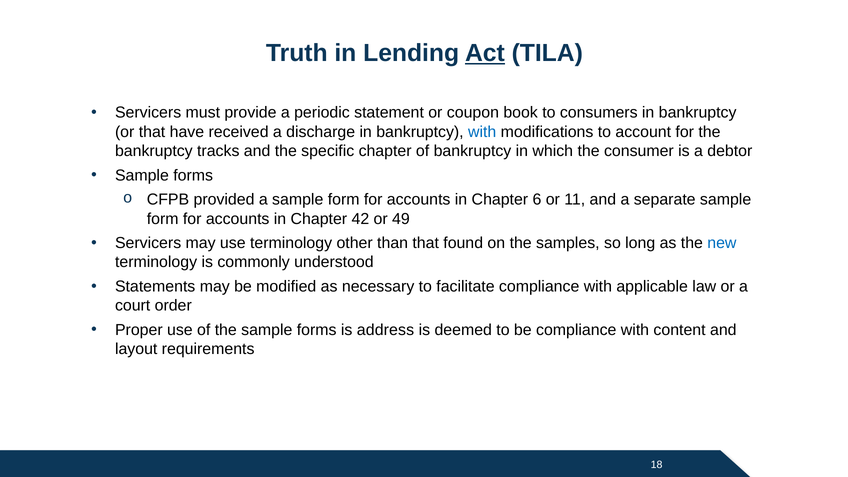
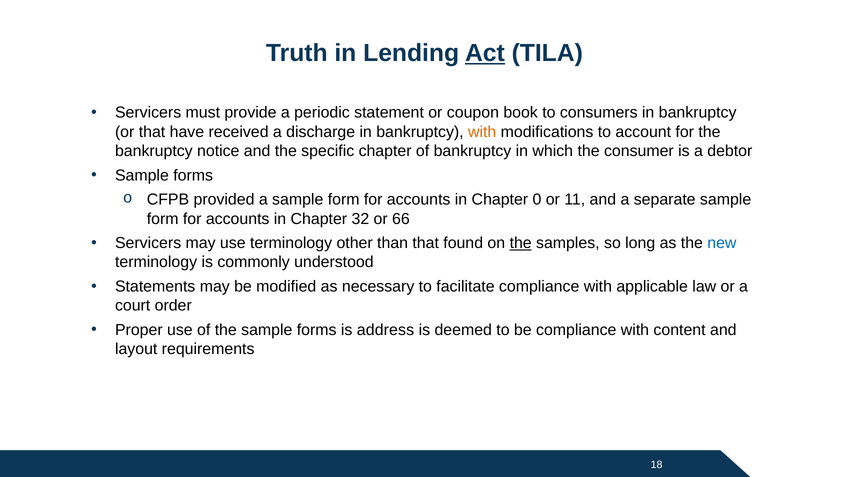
with at (482, 132) colour: blue -> orange
tracks: tracks -> notice
6: 6 -> 0
42: 42 -> 32
49: 49 -> 66
the at (521, 243) underline: none -> present
